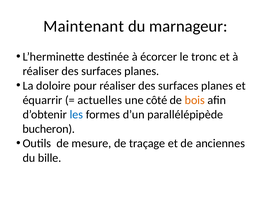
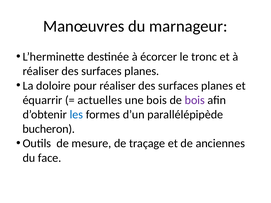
Maintenant: Maintenant -> Manœuvres
une côté: côté -> bois
bois at (195, 100) colour: orange -> purple
bille: bille -> face
